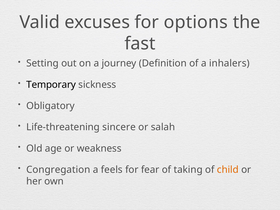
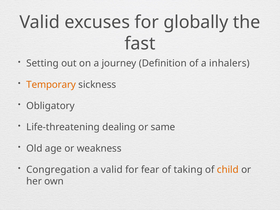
options: options -> globally
Temporary colour: black -> orange
sincere: sincere -> dealing
salah: salah -> same
a feels: feels -> valid
